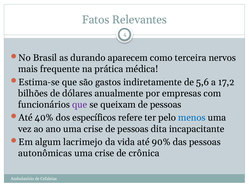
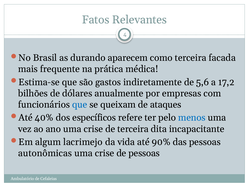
nervos: nervos -> facada
que at (80, 104) colour: purple -> blue
queixam de pessoas: pessoas -> ataques
crise de pessoas: pessoas -> terceira
de crônica: crônica -> pessoas
